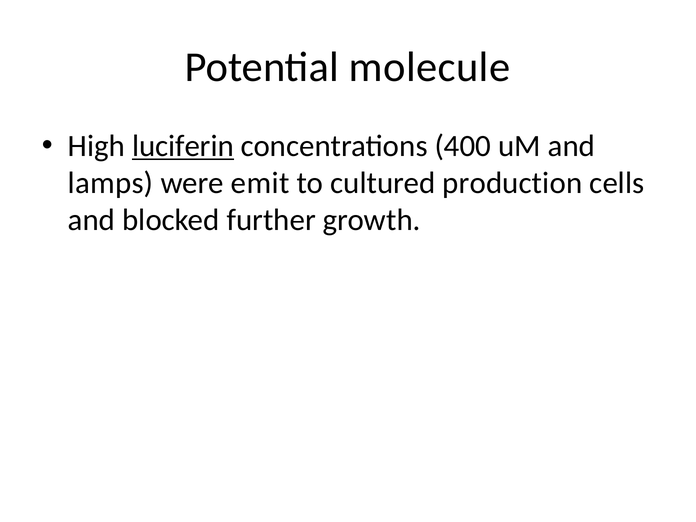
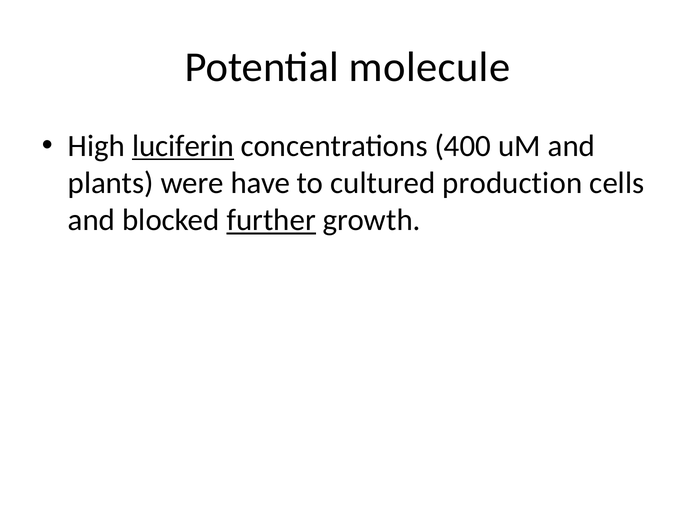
lamps: lamps -> plants
emit: emit -> have
further underline: none -> present
